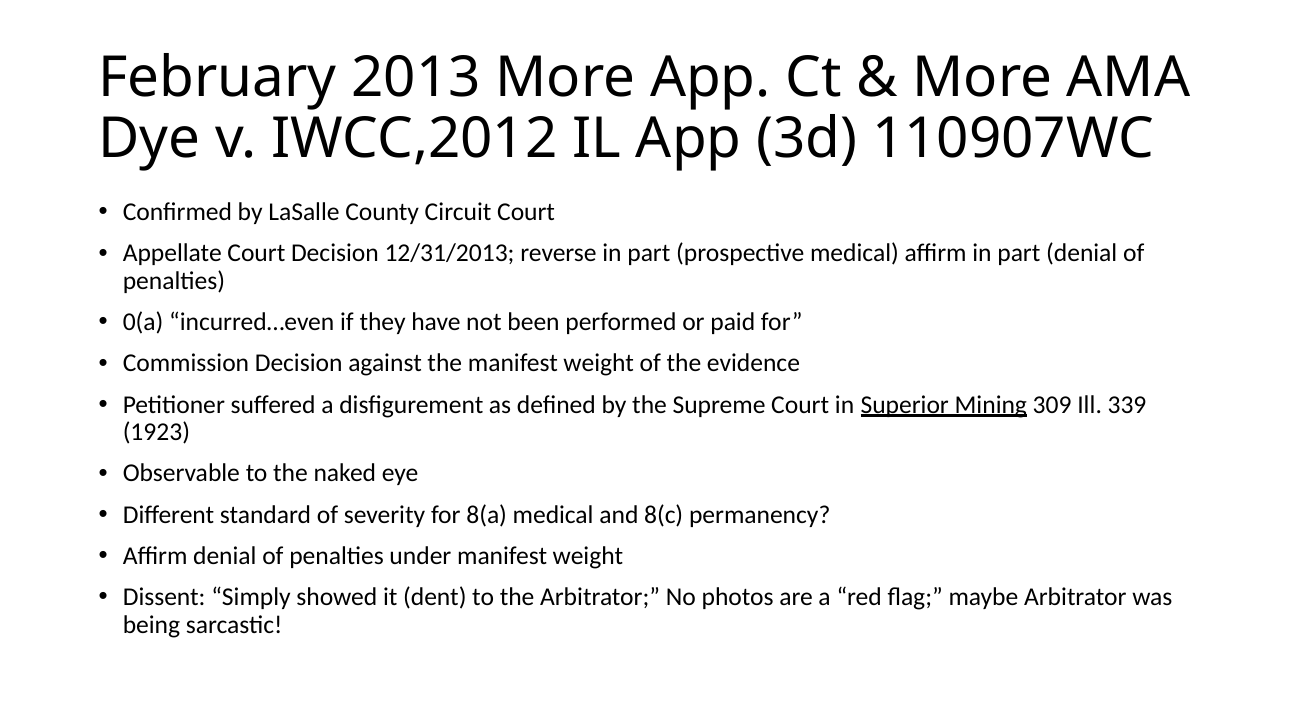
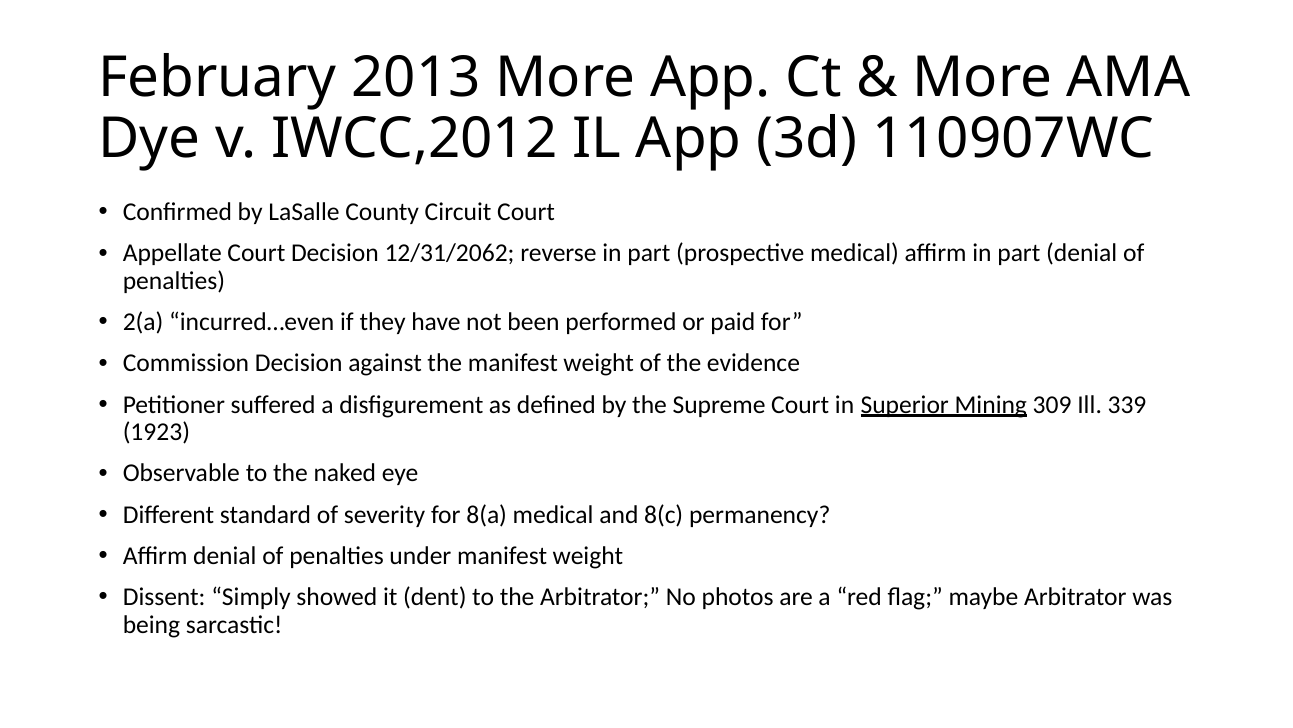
12/31/2013: 12/31/2013 -> 12/31/2062
0(a: 0(a -> 2(a
